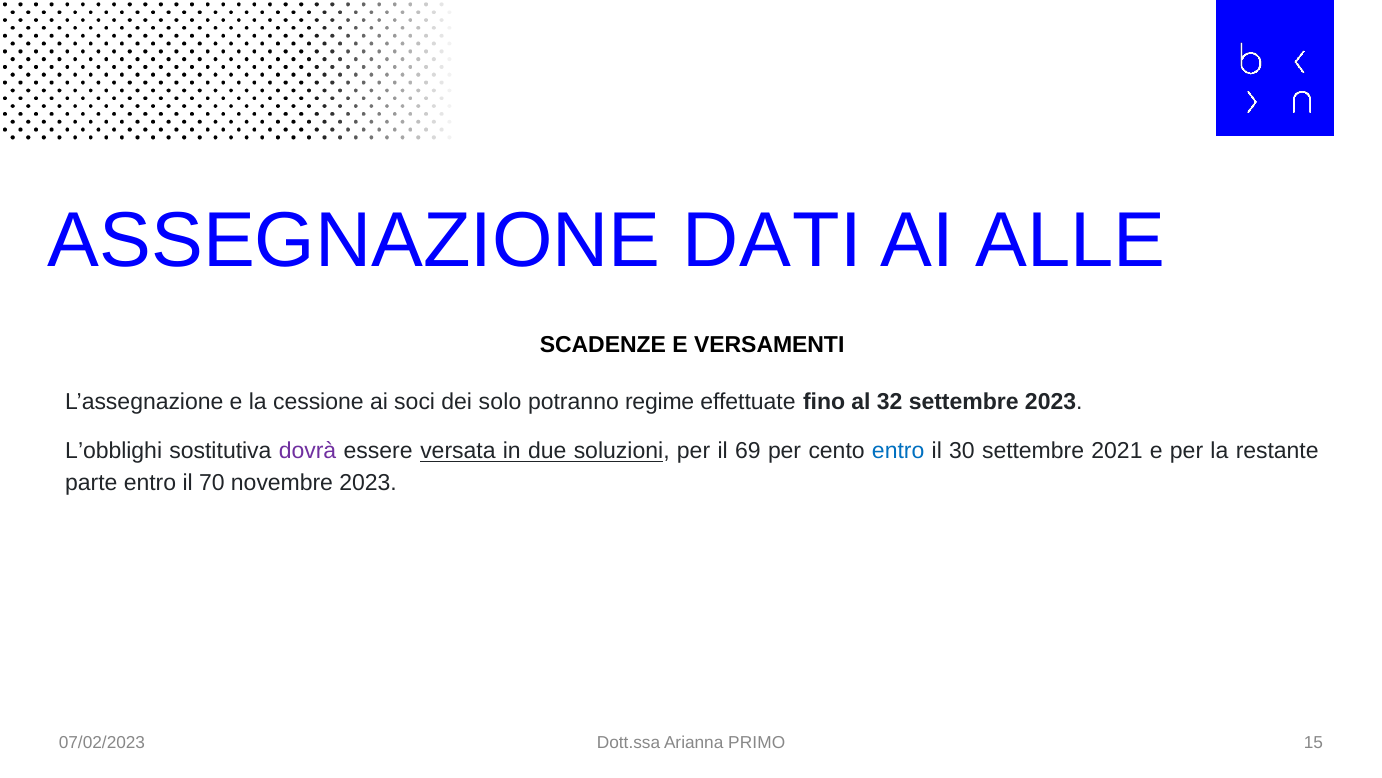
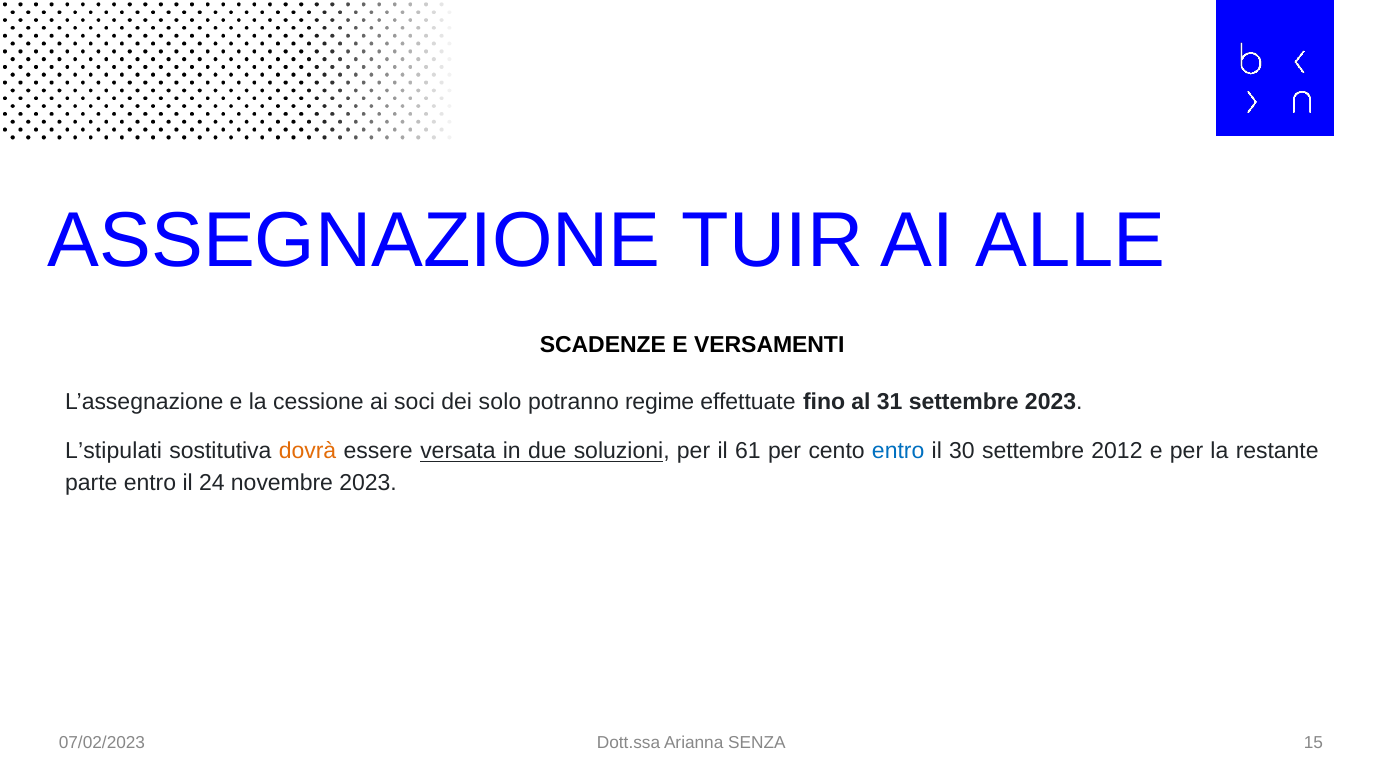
DATI: DATI -> TUIR
32: 32 -> 31
L’obblighi: L’obblighi -> L’stipulati
dovrà colour: purple -> orange
69: 69 -> 61
2021: 2021 -> 2012
70: 70 -> 24
PRIMO: PRIMO -> SENZA
